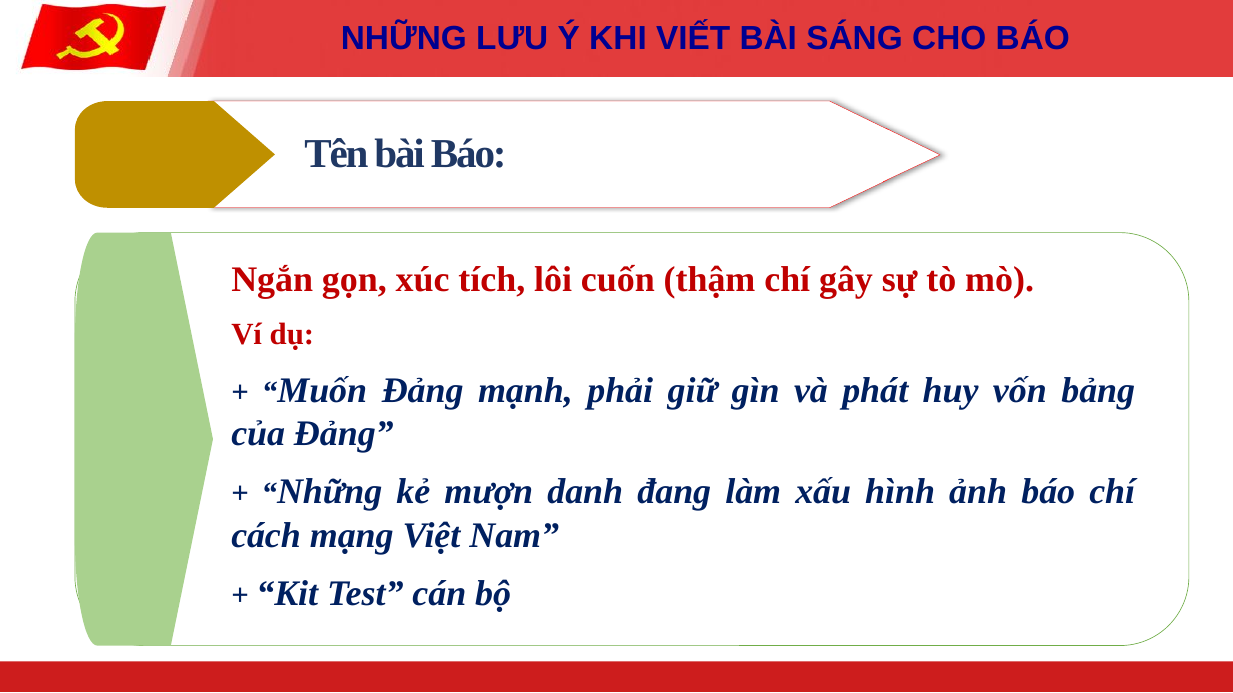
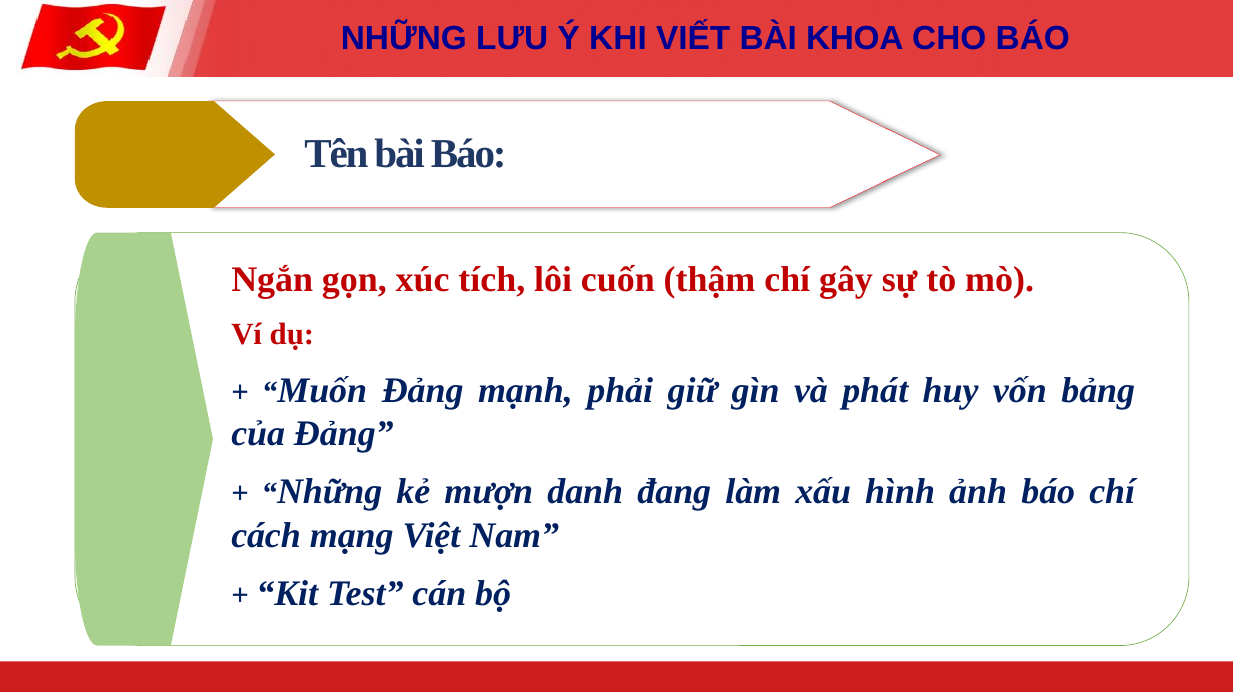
SÁNG: SÁNG -> KHOA
